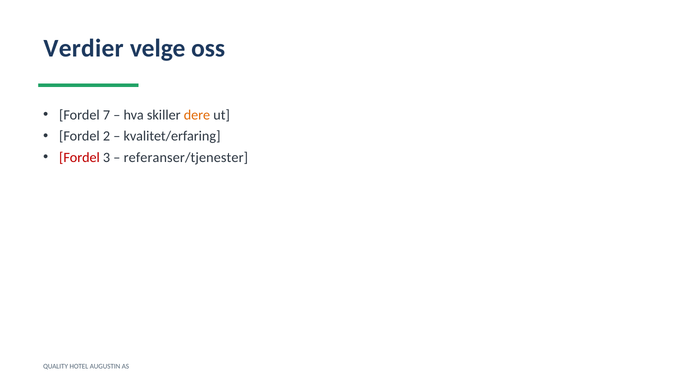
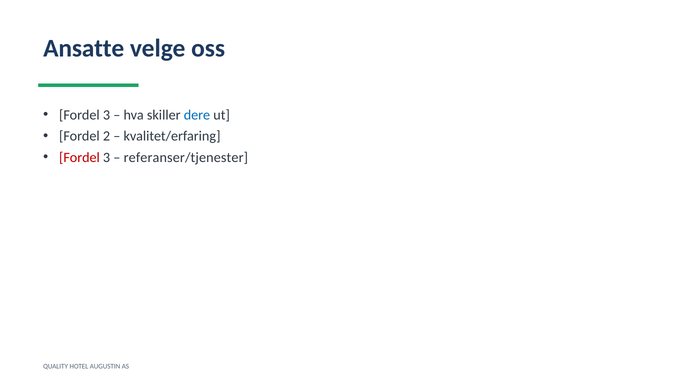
Verdier: Verdier -> Ansatte
7 at (106, 115): 7 -> 3
dere colour: orange -> blue
